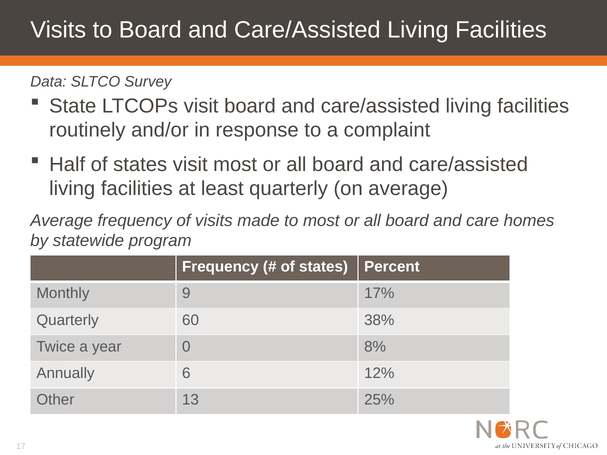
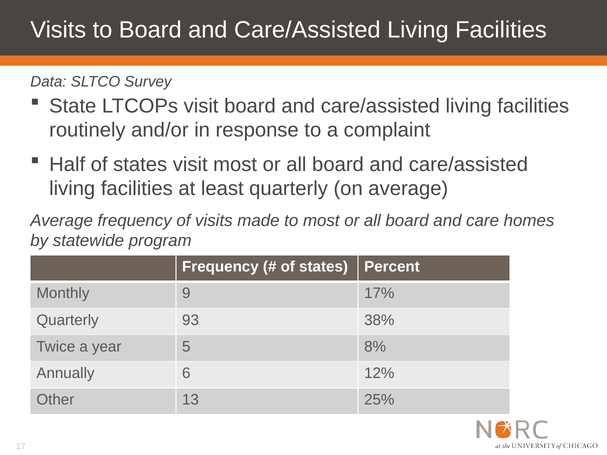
60: 60 -> 93
0: 0 -> 5
